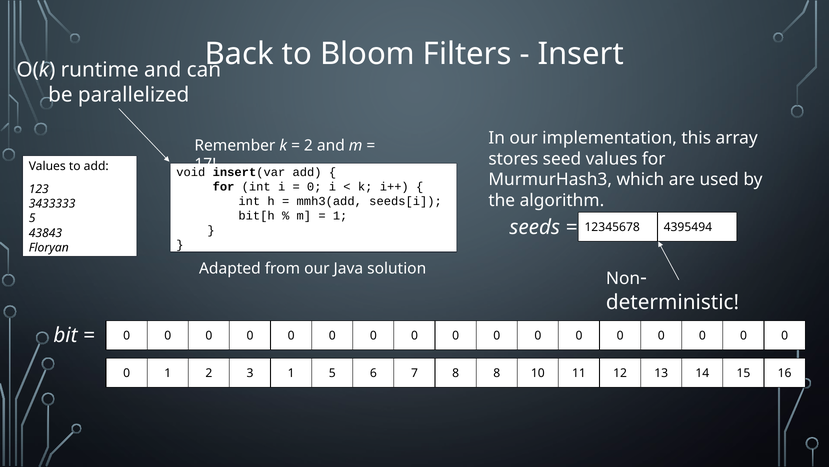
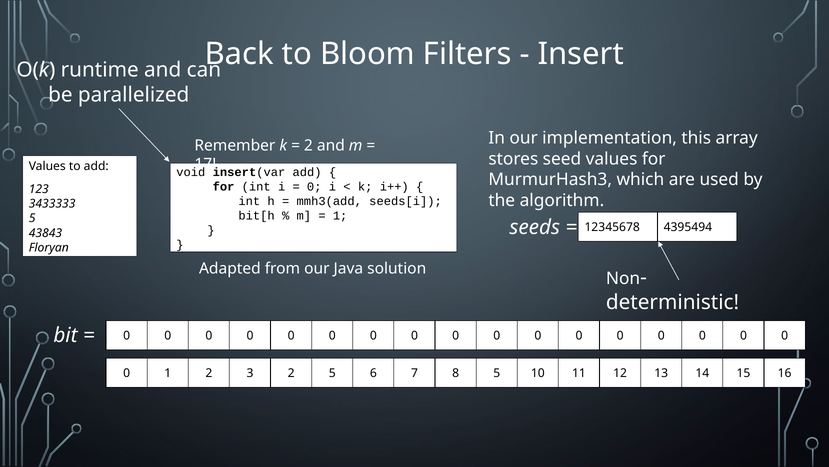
3 1: 1 -> 2
8 8: 8 -> 5
